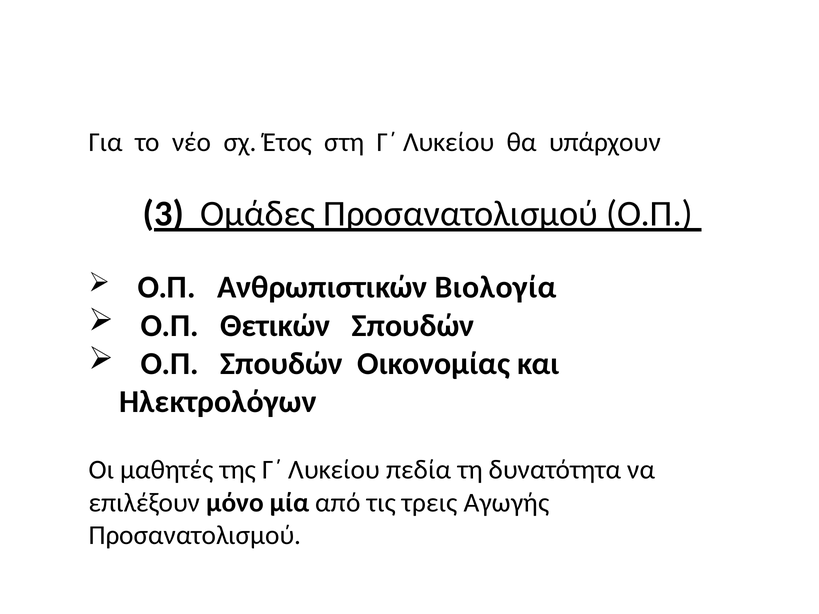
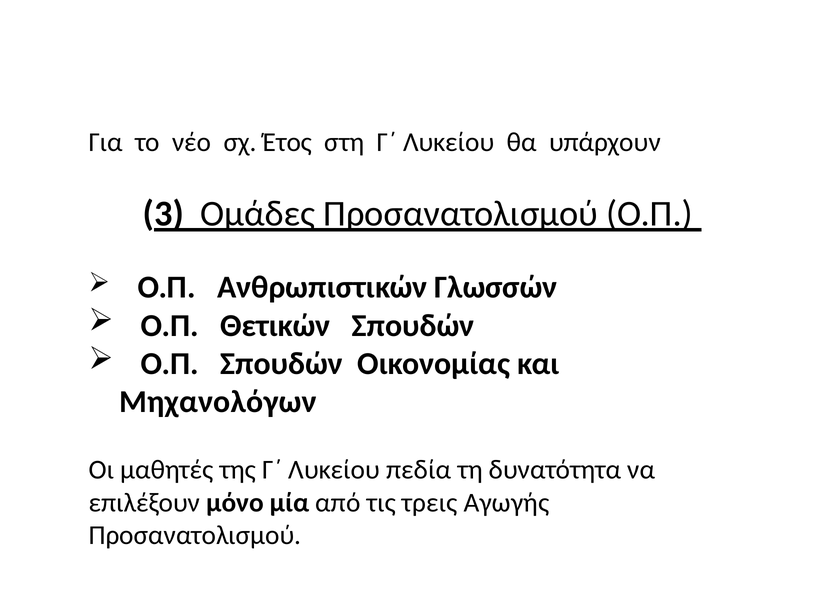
Βιολογία: Βιολογία -> Γλωσσών
Ηλεκτρολόγων: Ηλεκτρολόγων -> Μηχανολόγων
